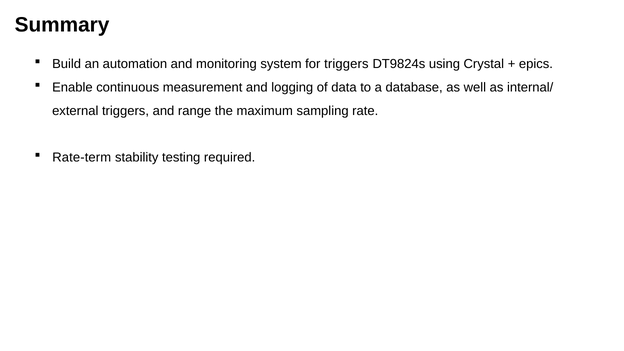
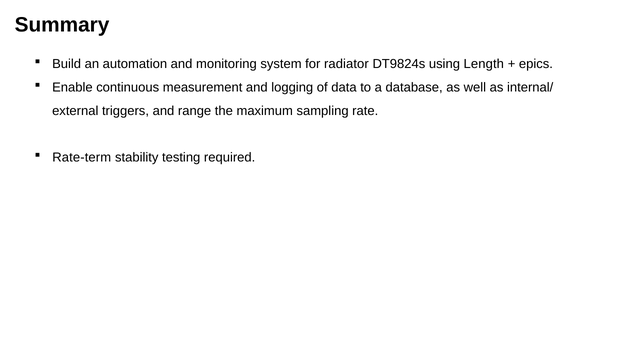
for triggers: triggers -> radiator
Crystal: Crystal -> Length
